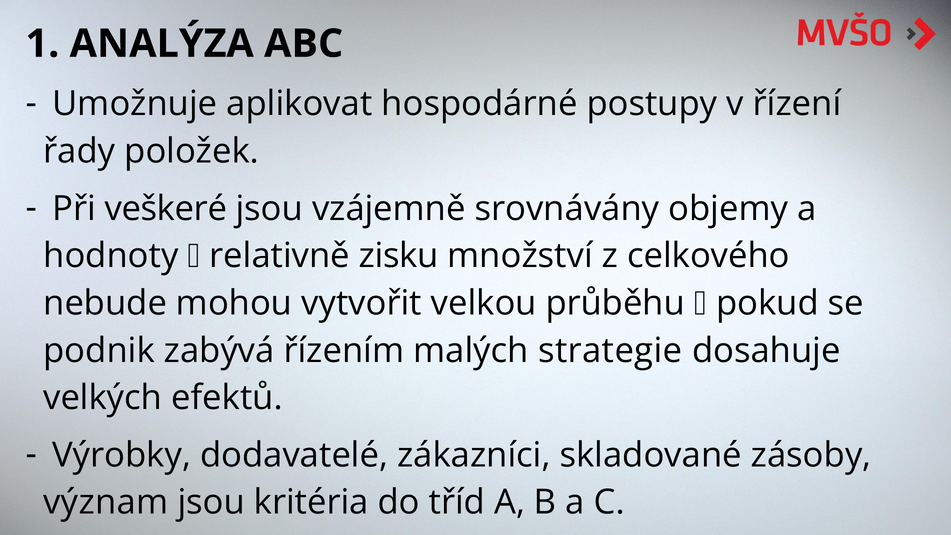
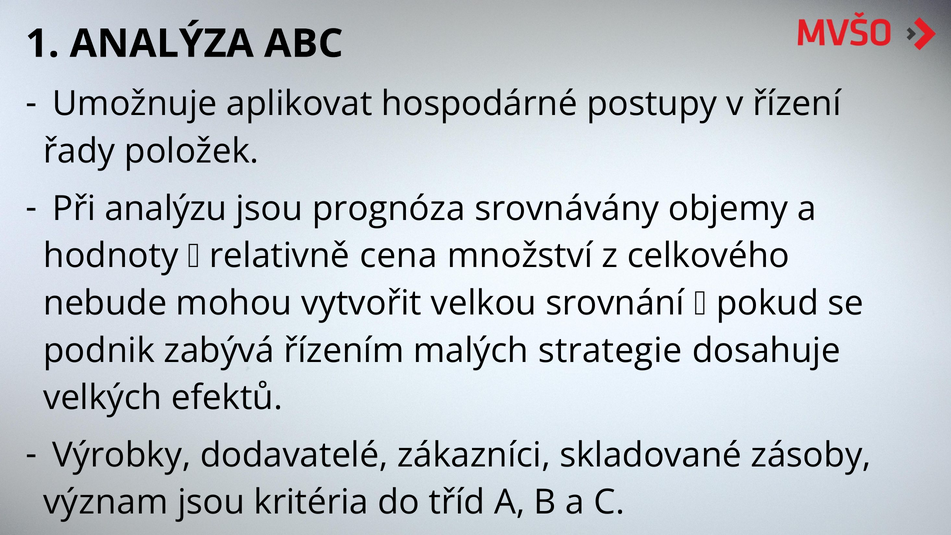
veškeré: veškeré -> analýzu
vzájemně: vzájemně -> prognóza
zisku: zisku -> cena
průběhu: průběhu -> srovnání
